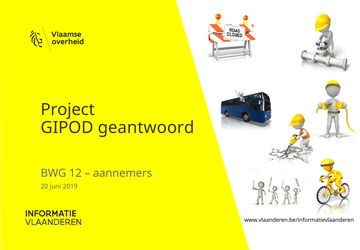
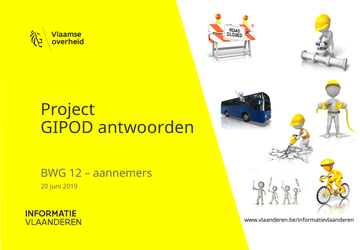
geantwoord: geantwoord -> antwoorden
